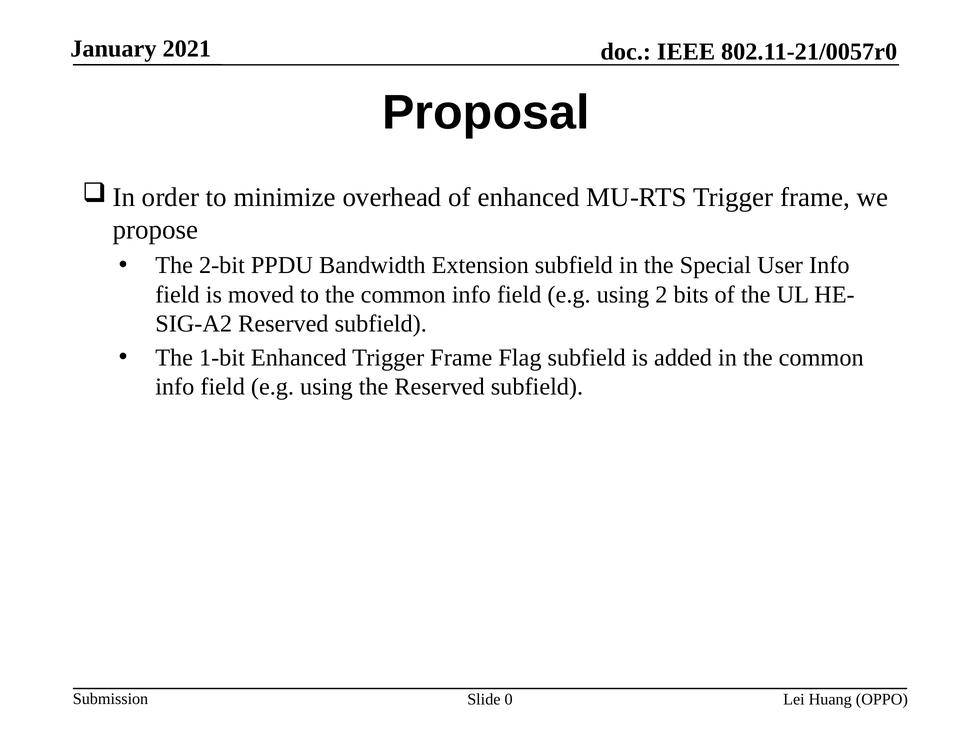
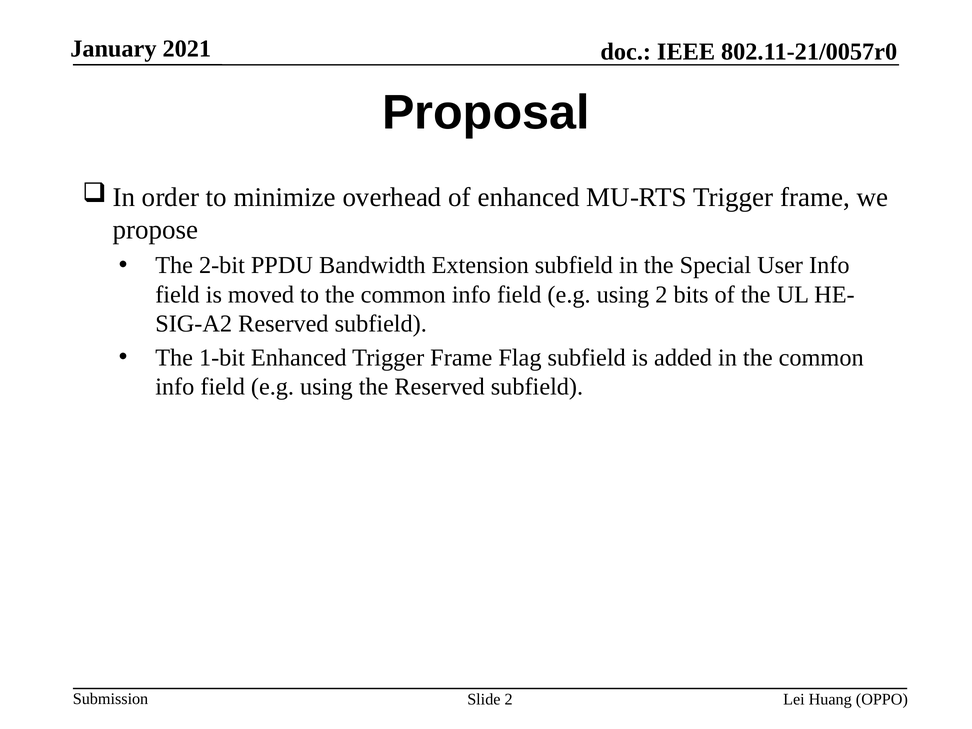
Slide 0: 0 -> 2
